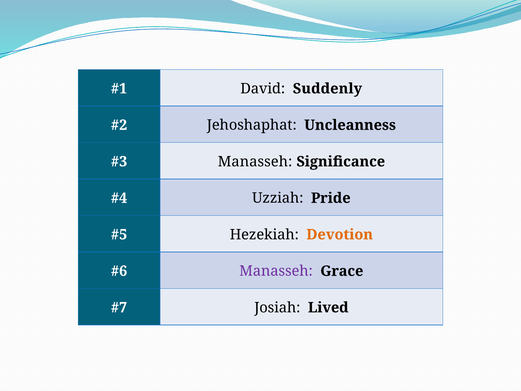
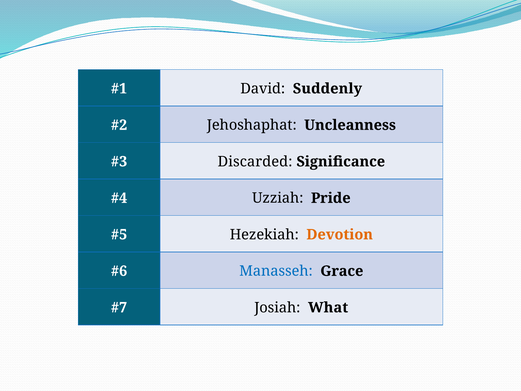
Manasseh at (255, 162): Manasseh -> Discarded
Manasseh at (276, 271) colour: purple -> blue
Lived: Lived -> What
